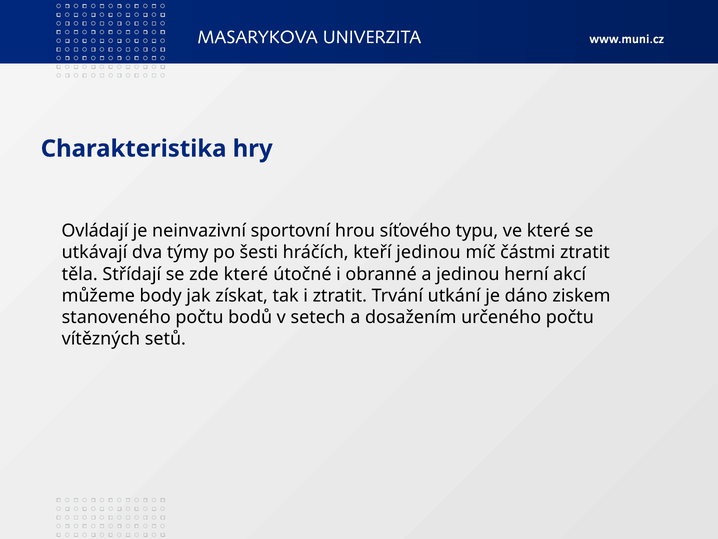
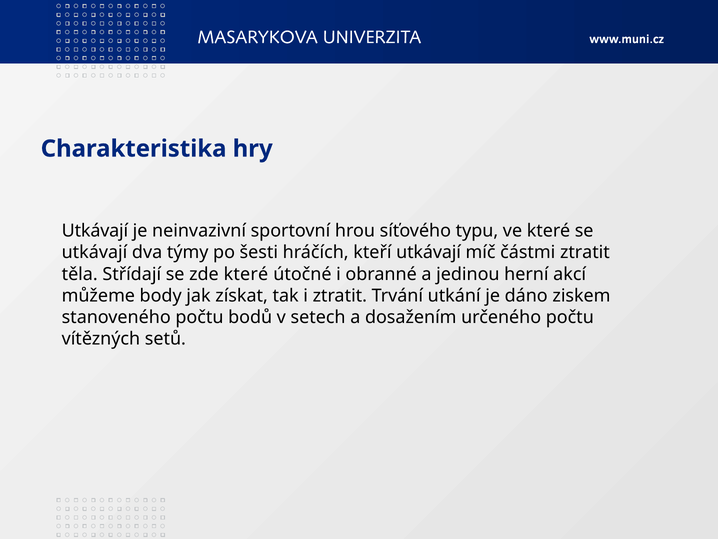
Ovládají at (95, 231): Ovládají -> Utkávají
kteří jedinou: jedinou -> utkávají
